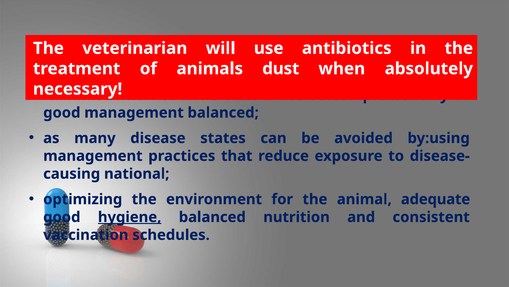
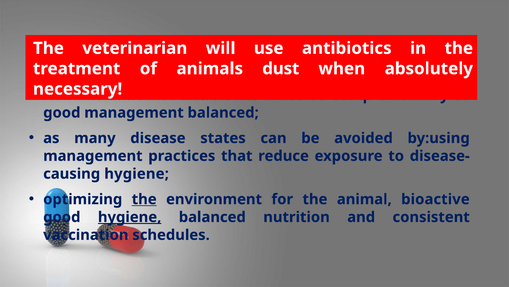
national at (137, 174): national -> hygiene
the at (144, 199) underline: none -> present
adequate: adequate -> bioactive
